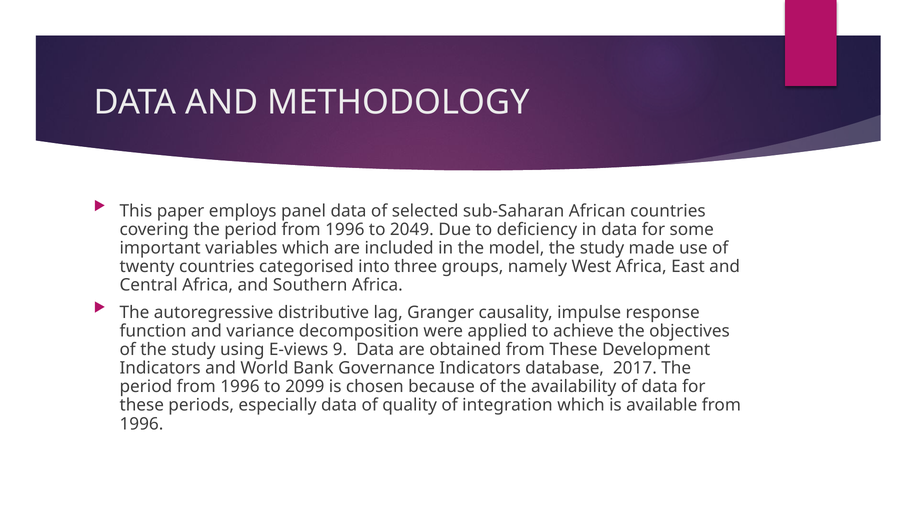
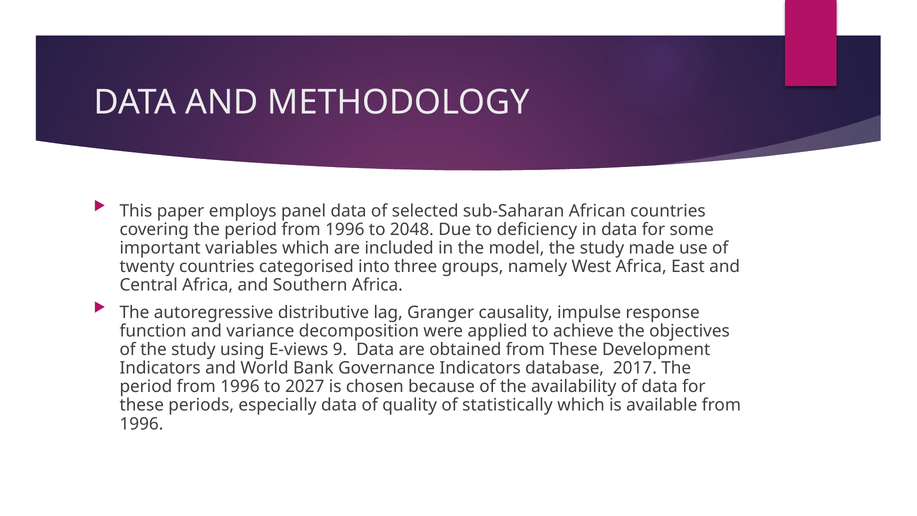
2049: 2049 -> 2048
2099: 2099 -> 2027
integration: integration -> statistically
